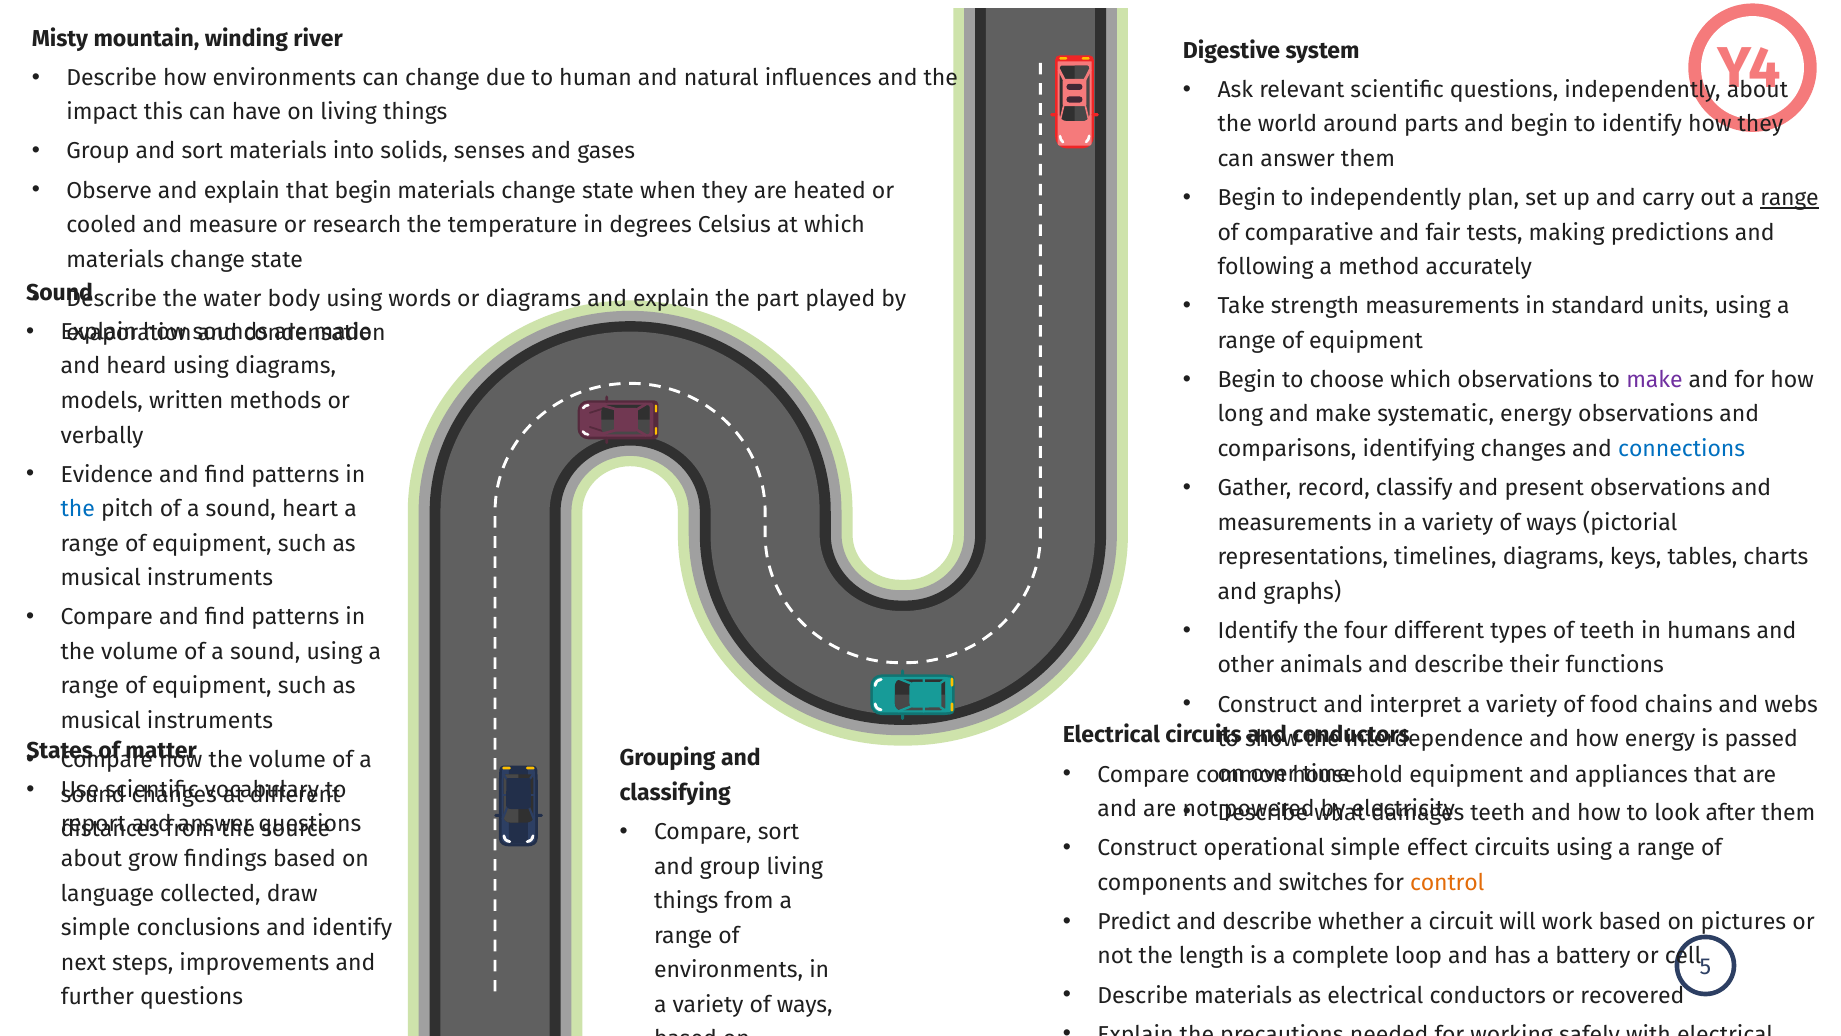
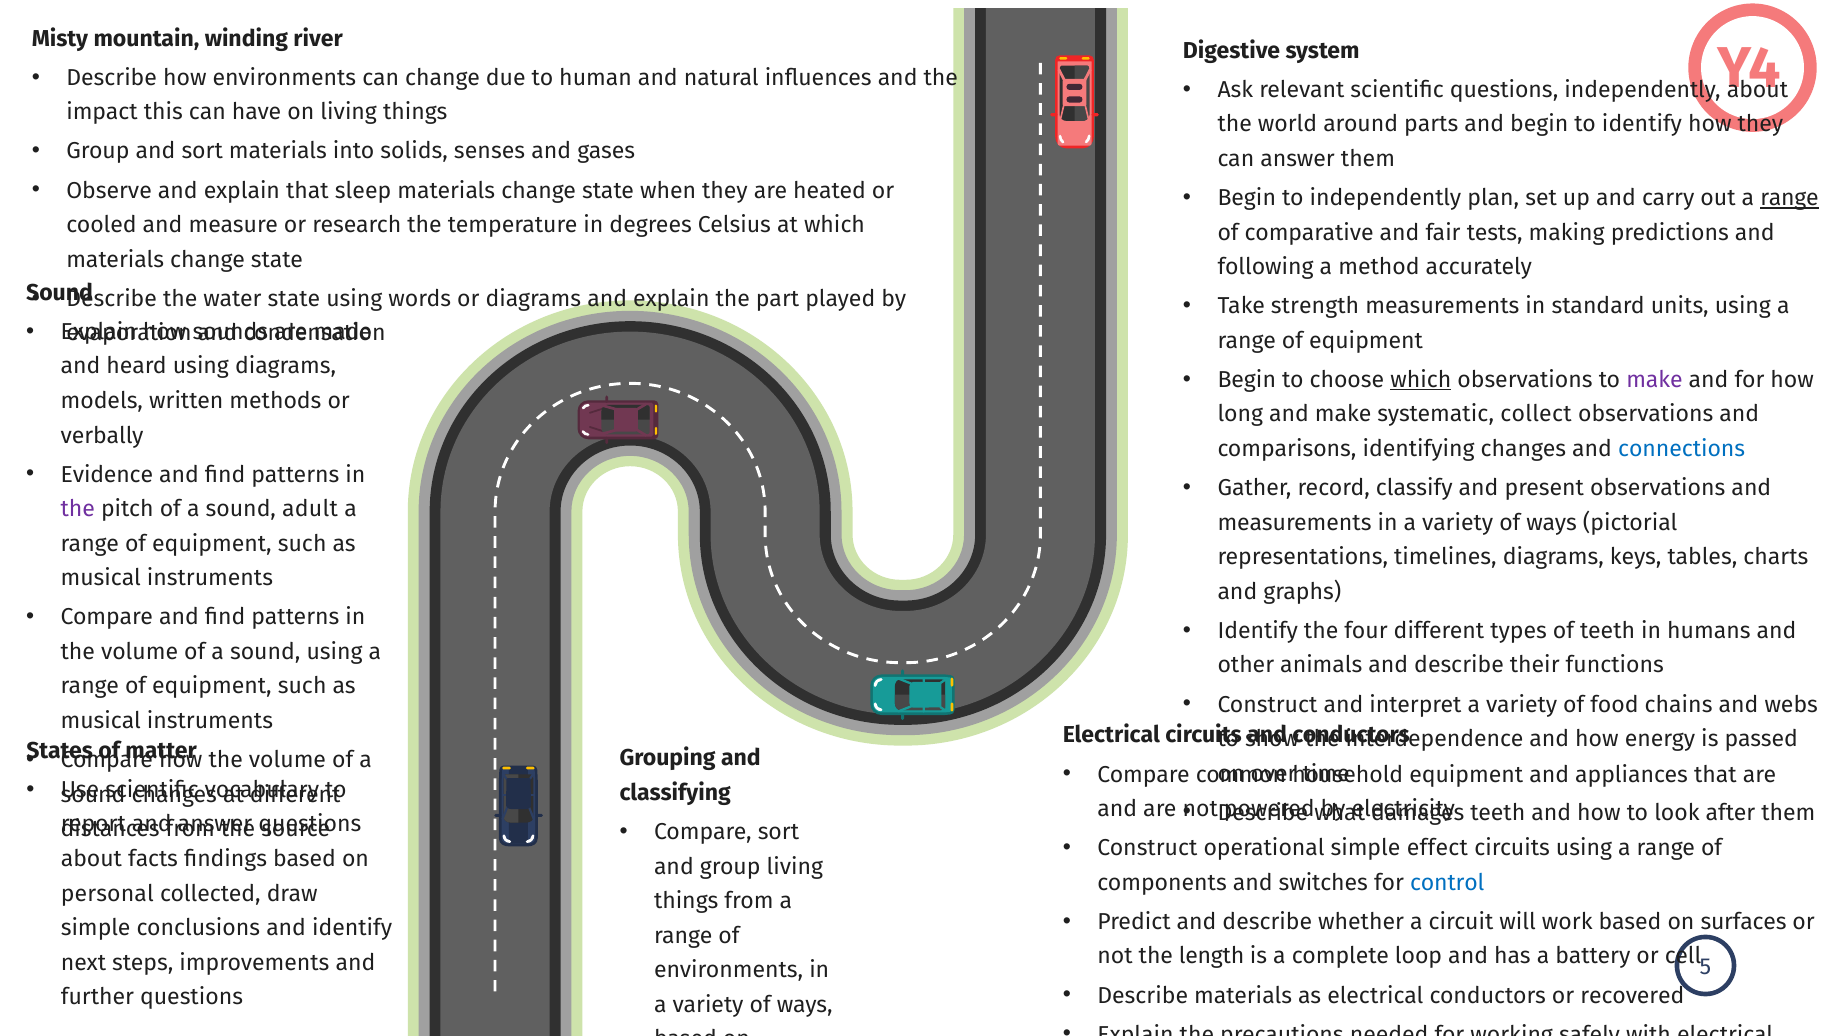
that begin: begin -> sleep
water body: body -> state
which at (1421, 380) underline: none -> present
systematic energy: energy -> collect
the at (78, 509) colour: blue -> purple
heart: heart -> adult
grow: grow -> facts
control colour: orange -> blue
language: language -> personal
pictures: pictures -> surfaces
